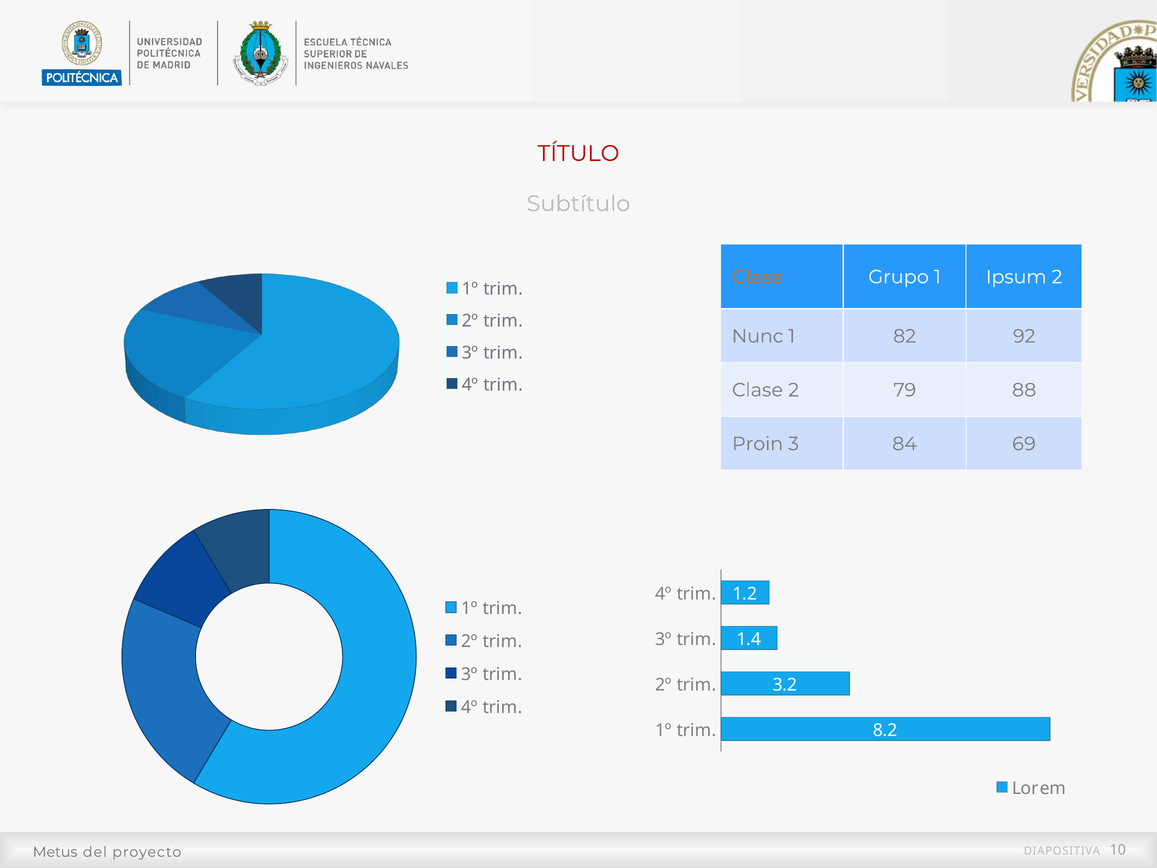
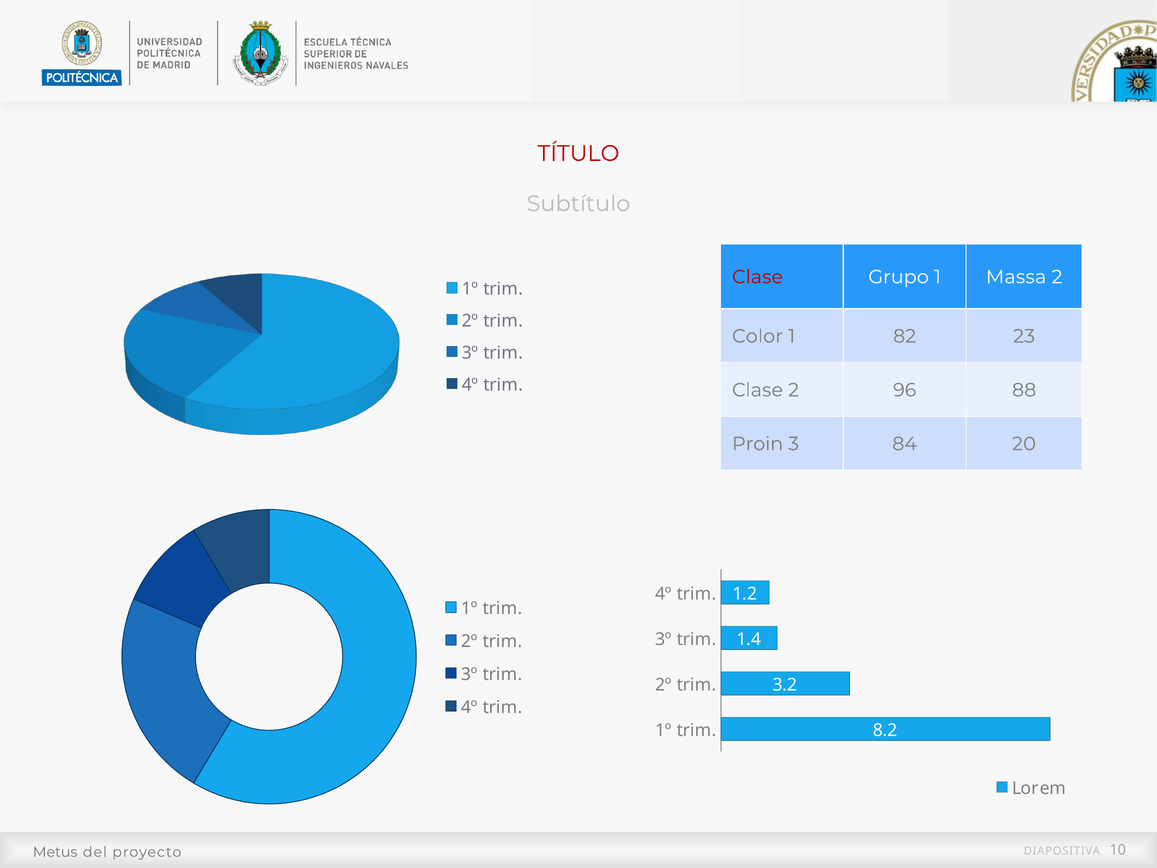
Clase at (758, 277) colour: orange -> red
Ipsum: Ipsum -> Massa
Nunc: Nunc -> Color
92: 92 -> 23
79: 79 -> 96
69: 69 -> 20
